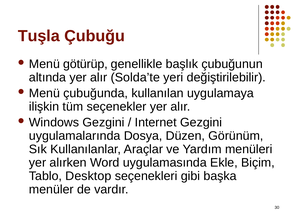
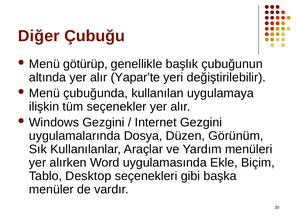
Tuşla: Tuşla -> Diğer
Solda’te: Solda’te -> Yapar’te
